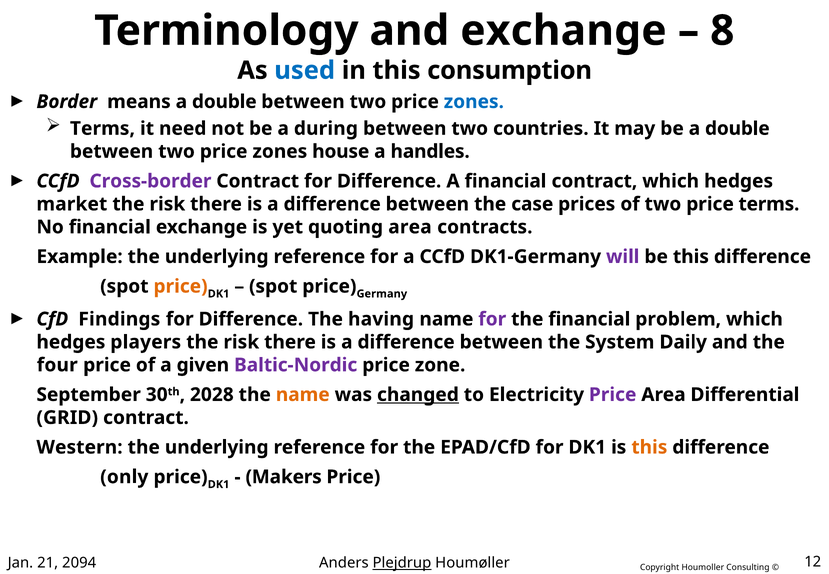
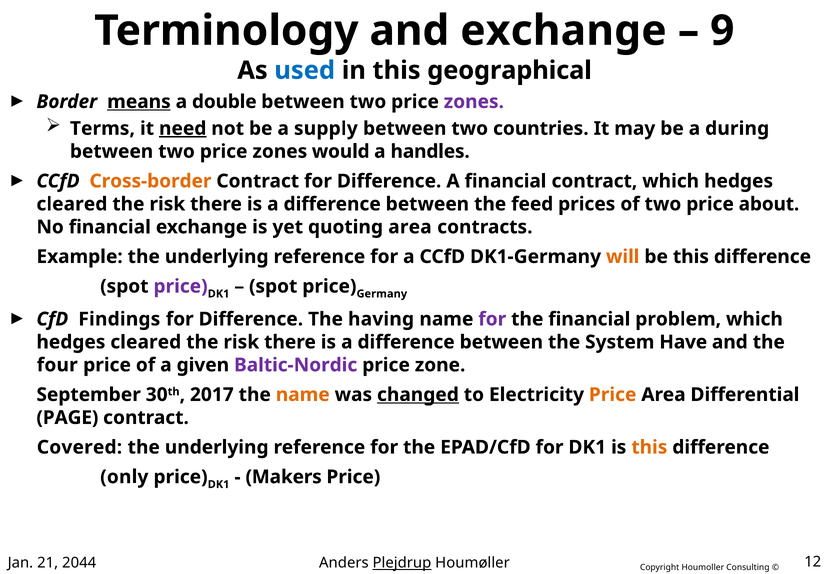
8: 8 -> 9
consumption: consumption -> geographical
means underline: none -> present
zones at (474, 102) colour: blue -> purple
need underline: none -> present
during: during -> supply
be a double: double -> during
house: house -> would
Cross-border colour: purple -> orange
market at (72, 204): market -> cleared
case: case -> feed
price terms: terms -> about
will colour: purple -> orange
price at (181, 286) colour: orange -> purple
players at (146, 342): players -> cleared
Daily: Daily -> Have
2028: 2028 -> 2017
Price at (613, 395) colour: purple -> orange
GRID: GRID -> PAGE
Western: Western -> Covered
2094: 2094 -> 2044
